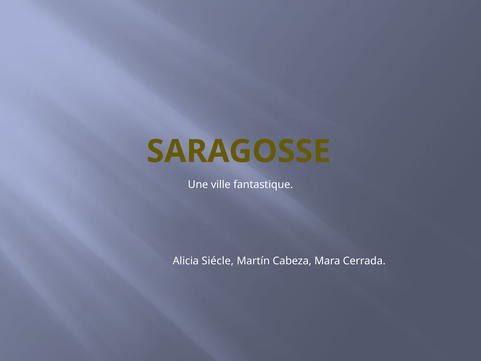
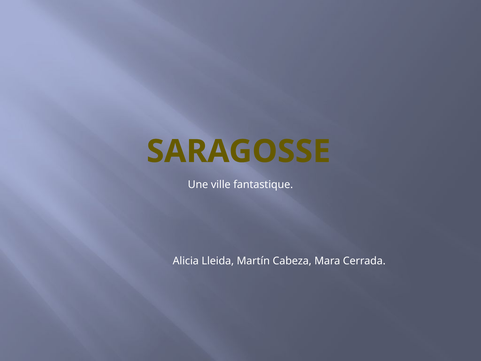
Siécle: Siécle -> Lleida
